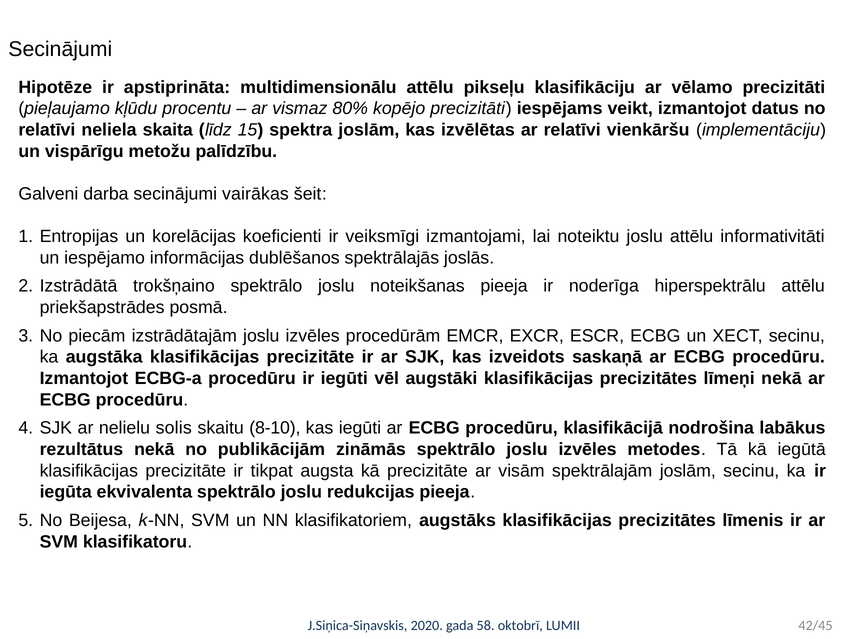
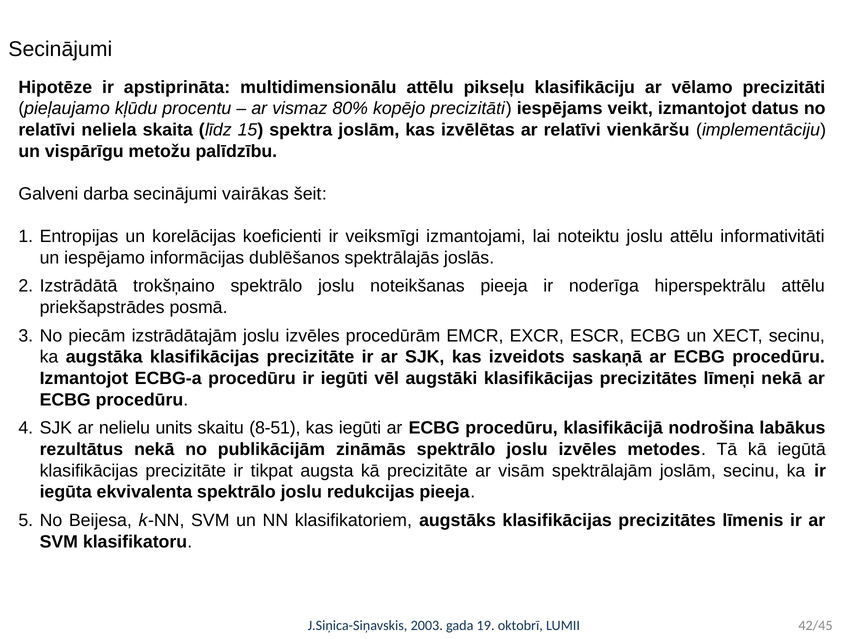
solis: solis -> units
8-10: 8-10 -> 8-51
2020: 2020 -> 2003
58: 58 -> 19
